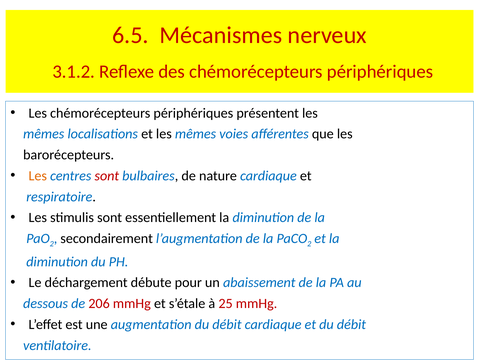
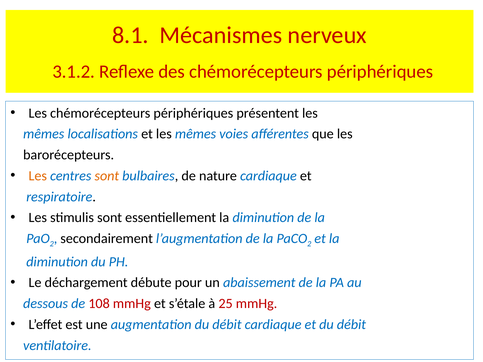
6.5: 6.5 -> 8.1
sont at (107, 176) colour: red -> orange
206: 206 -> 108
